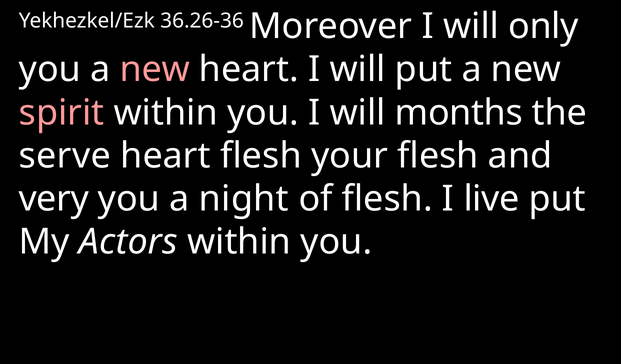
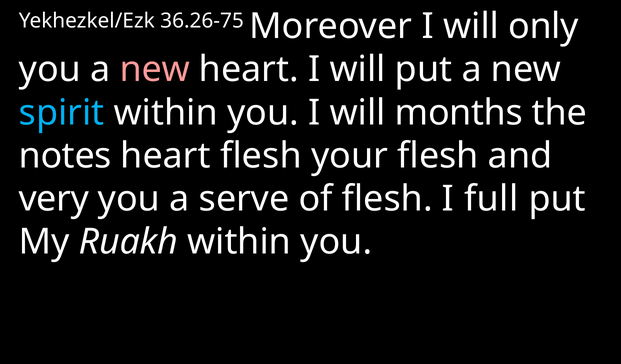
36.26-36: 36.26-36 -> 36.26-75
spirit colour: pink -> light blue
serve: serve -> notes
night: night -> serve
live: live -> full
Actors: Actors -> Ruakh
